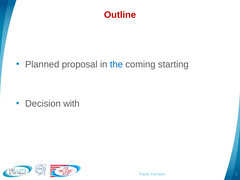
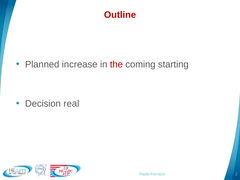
proposal: proposal -> increase
the colour: blue -> red
with: with -> real
